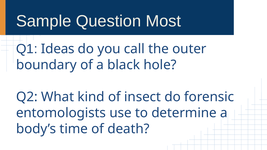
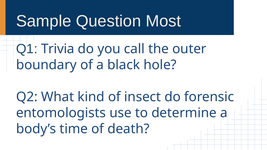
Ideas: Ideas -> Trivia
